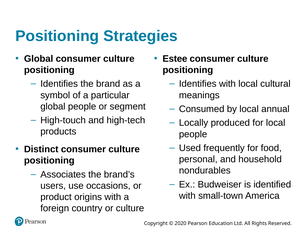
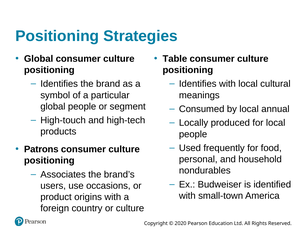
Estee: Estee -> Table
Distinct: Distinct -> Patrons
